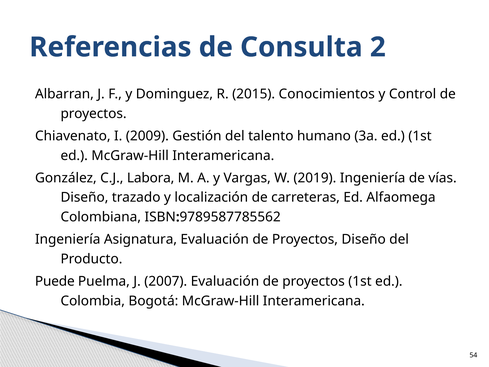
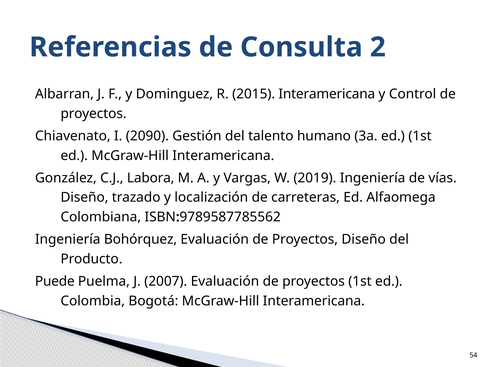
2015 Conocimientos: Conocimientos -> Interamericana
2009: 2009 -> 2090
Asignatura: Asignatura -> Bohórquez
